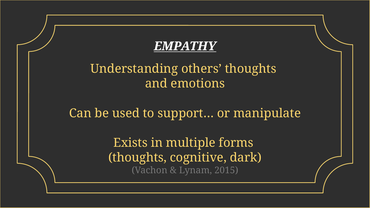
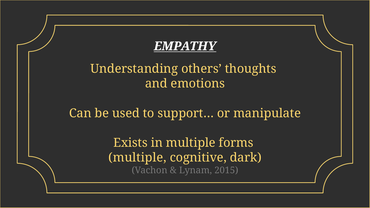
thoughts at (137, 158): thoughts -> multiple
